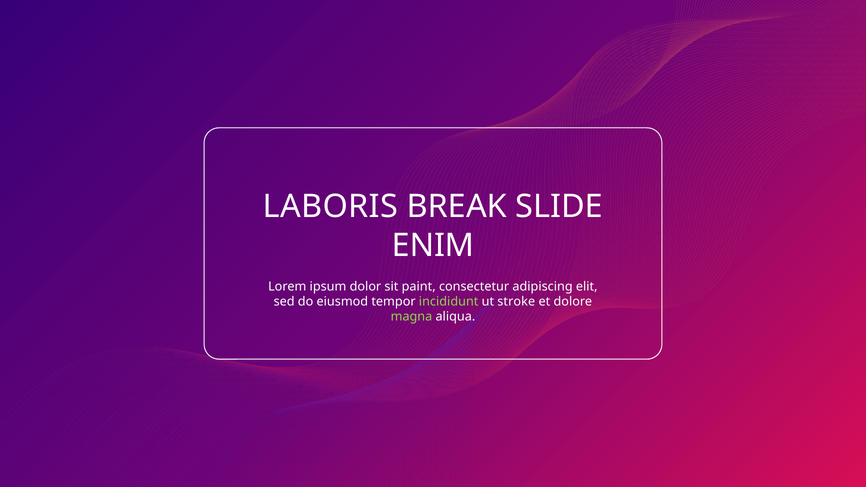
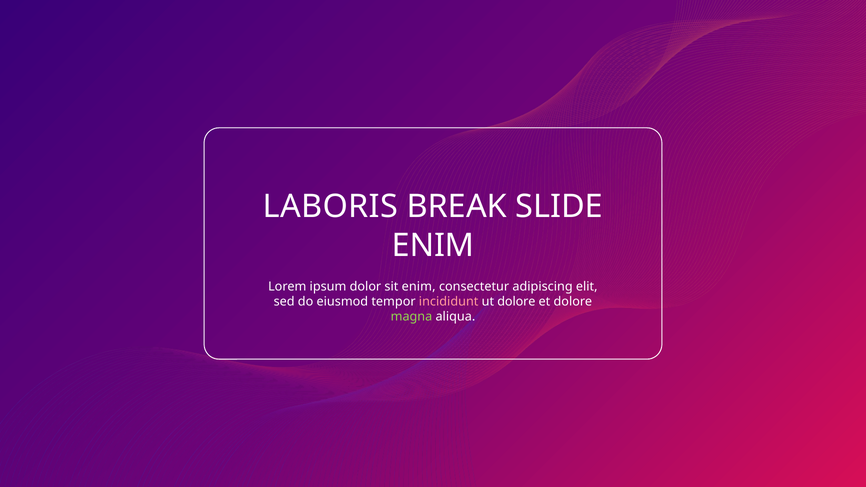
sit paint: paint -> enim
incididunt colour: light green -> pink
ut stroke: stroke -> dolore
